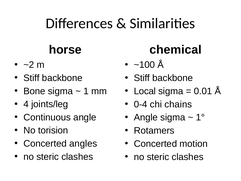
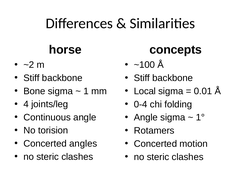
chemical: chemical -> concepts
chains: chains -> folding
